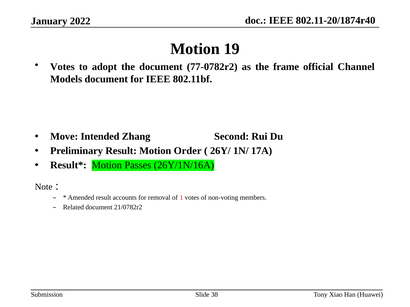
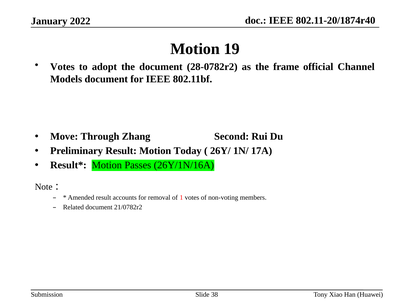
77-0782r2: 77-0782r2 -> 28-0782r2
Intended: Intended -> Through
Order: Order -> Today
